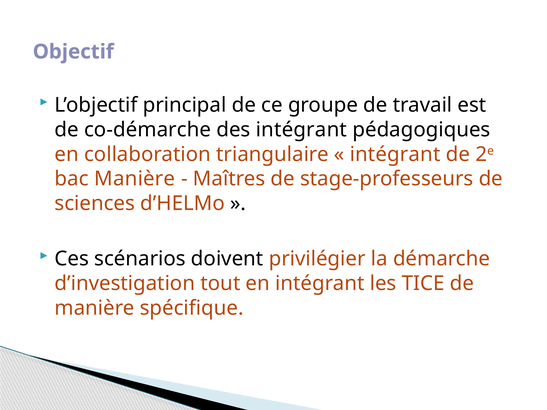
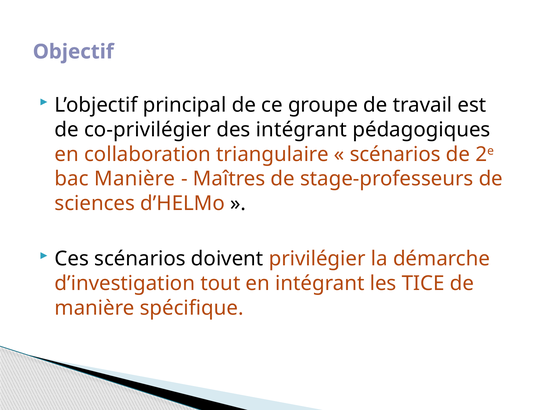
co-démarche: co-démarche -> co-privilégier
intégrant at (395, 154): intégrant -> scénarios
